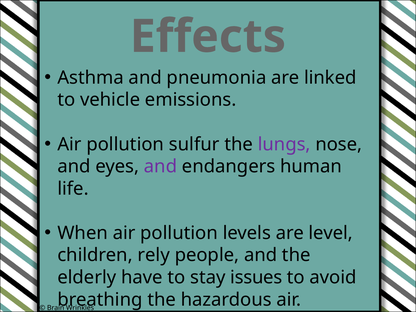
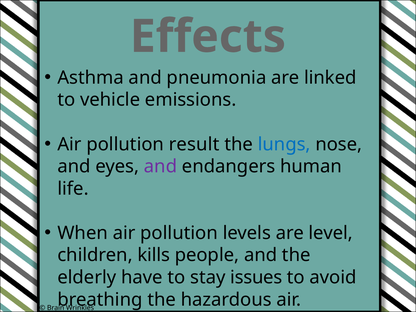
sulfur: sulfur -> result
lungs colour: purple -> blue
rely: rely -> kills
